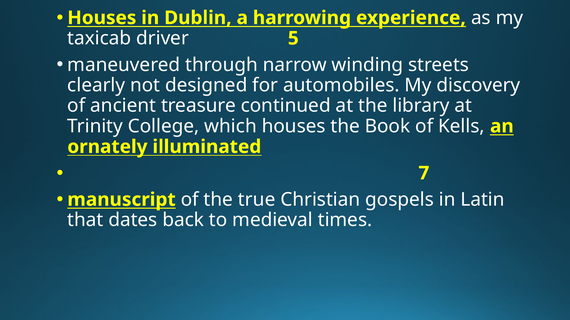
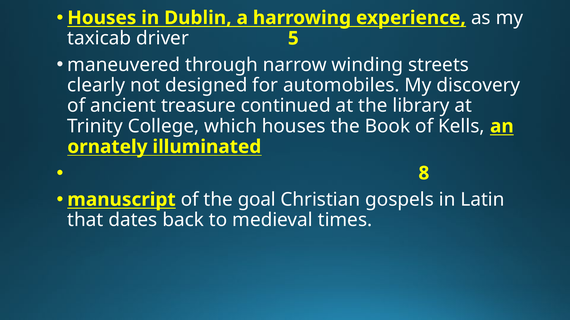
7 at (424, 173): 7 -> 8
true: true -> goal
